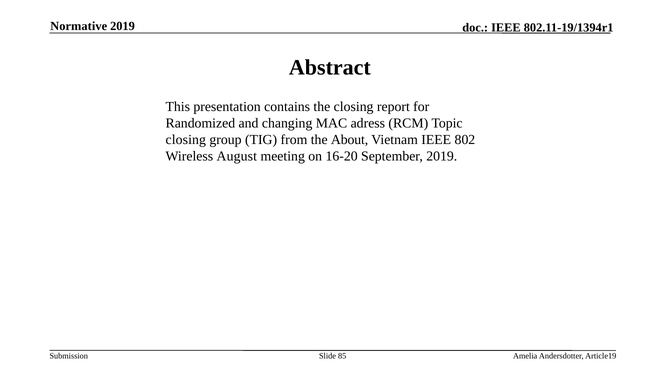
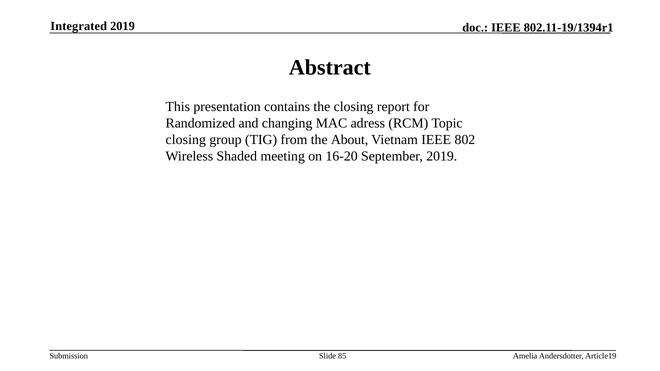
Normative: Normative -> Integrated
August: August -> Shaded
